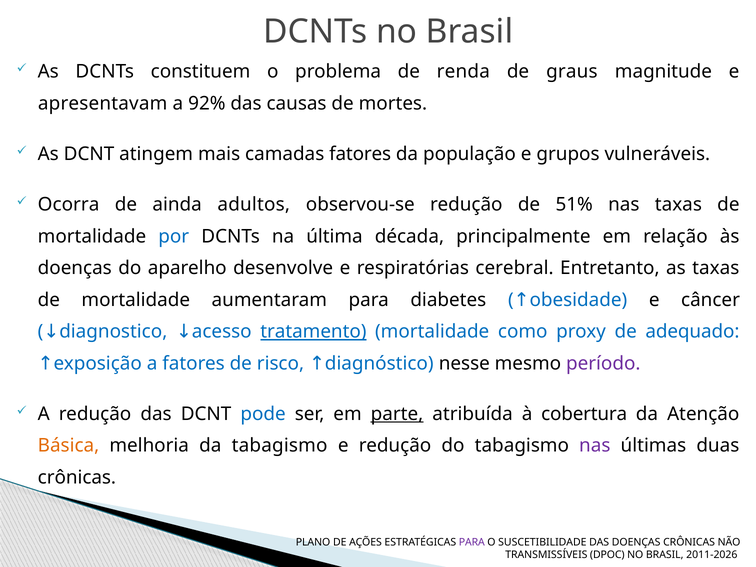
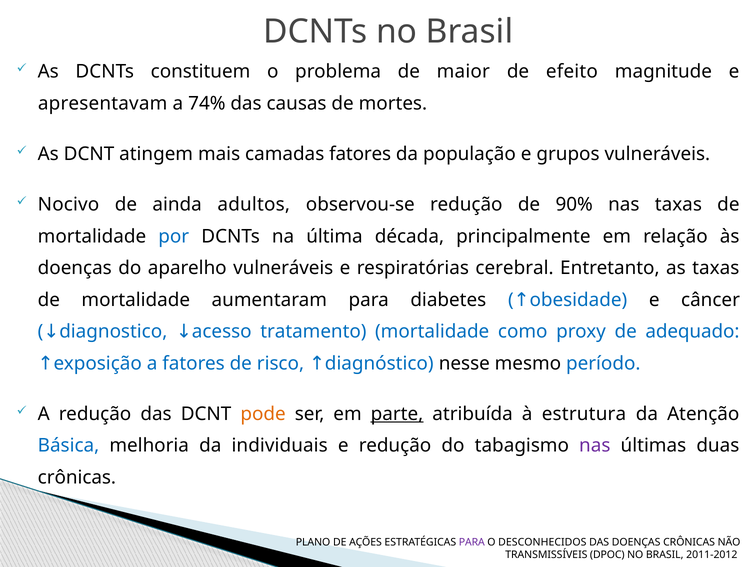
renda: renda -> maior
graus: graus -> efeito
92%: 92% -> 74%
Ocorra: Ocorra -> Nocivo
51%: 51% -> 90%
aparelho desenvolve: desenvolve -> vulneráveis
tratamento underline: present -> none
período colour: purple -> blue
pode colour: blue -> orange
cobertura: cobertura -> estrutura
Básica colour: orange -> blue
da tabagismo: tabagismo -> individuais
SUSCETIBILIDADE: SUSCETIBILIDADE -> DESCONHECIDOS
2011-2026: 2011-2026 -> 2011-2012
